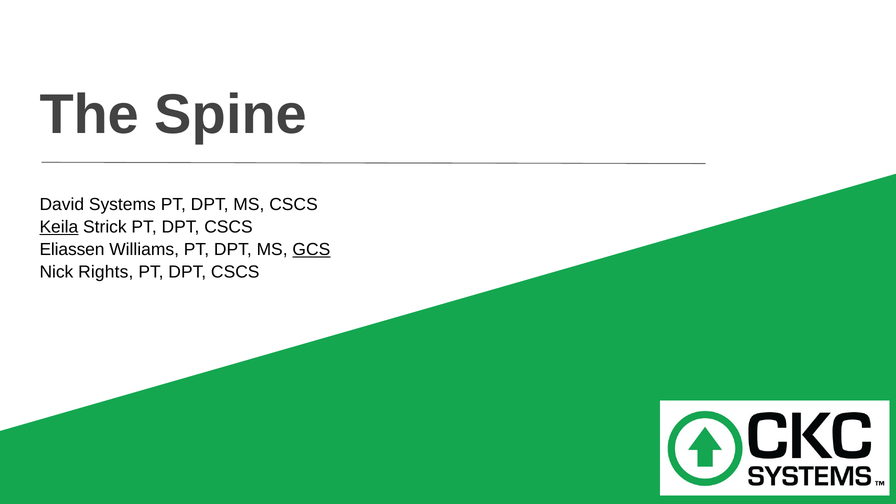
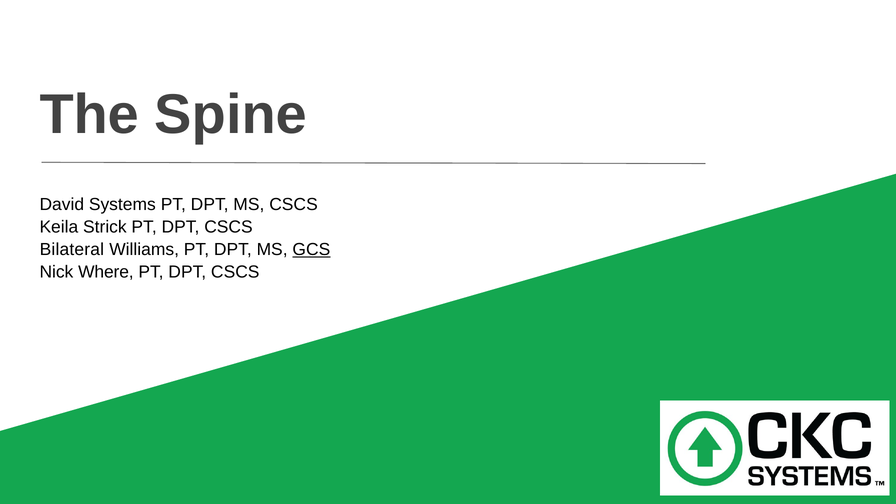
Keila underline: present -> none
Eliassen: Eliassen -> Bilateral
Rights: Rights -> Where
